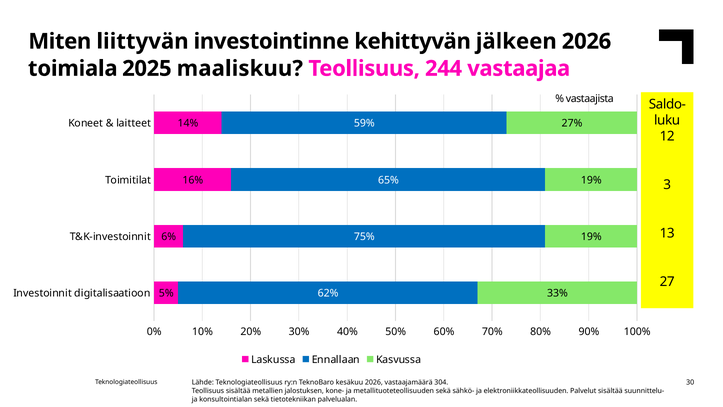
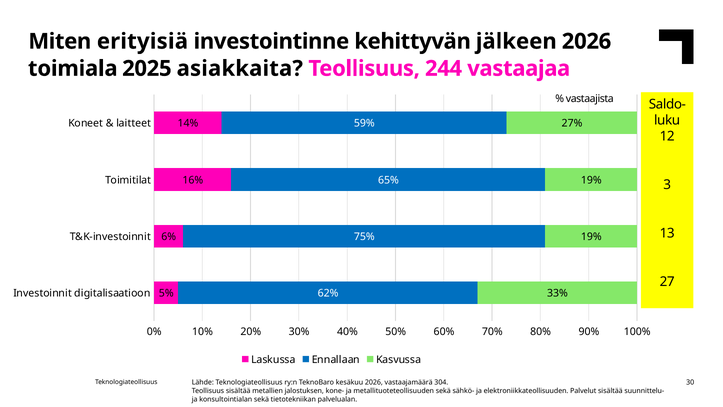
liittyvän: liittyvän -> erityisiä
maaliskuu: maaliskuu -> asiakkaita
